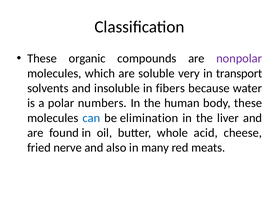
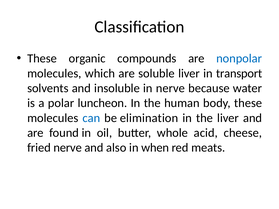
nonpolar colour: purple -> blue
soluble very: very -> liver
in fibers: fibers -> nerve
numbers: numbers -> luncheon
many: many -> when
